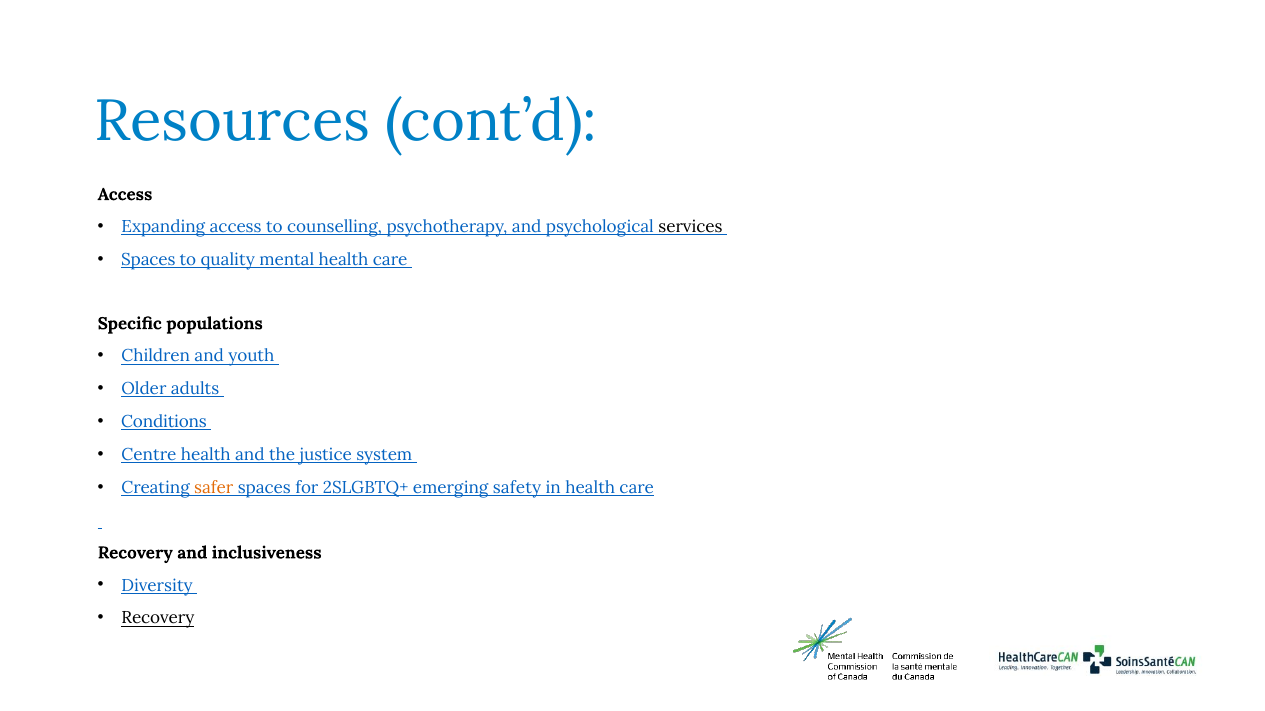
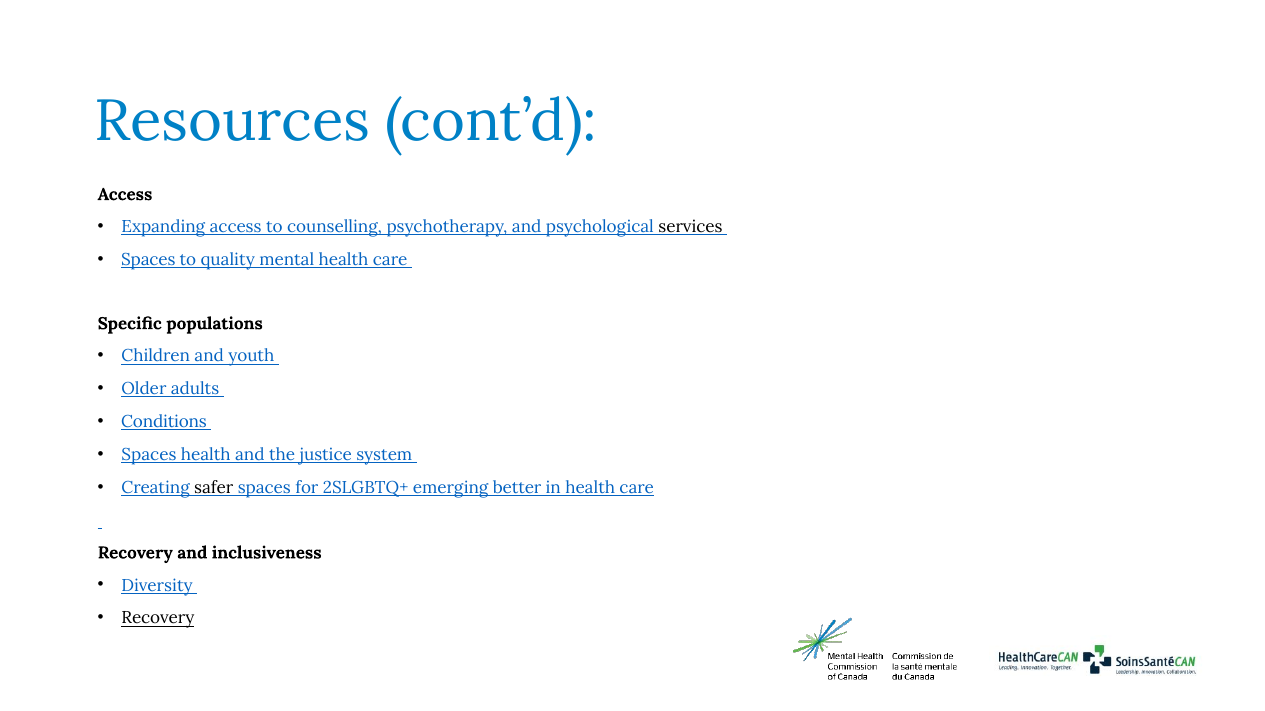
Centre at (149, 455): Centre -> Spaces
safer colour: orange -> black
safety: safety -> better
